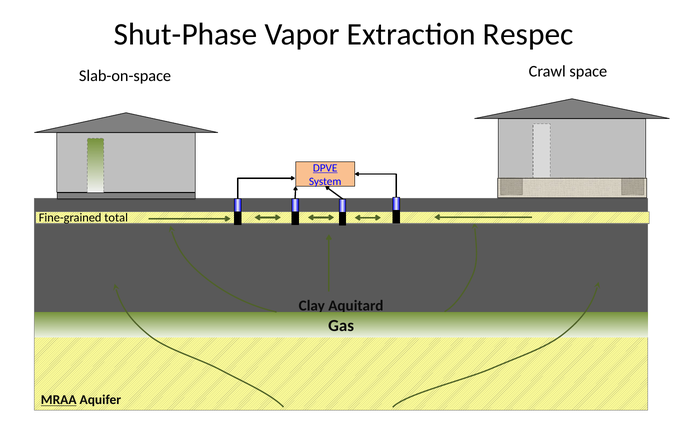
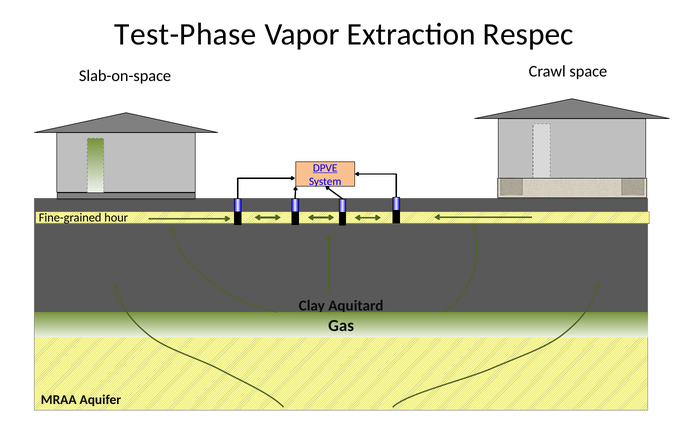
Shut-Phase: Shut-Phase -> Test-Phase
total: total -> hour
MRAA underline: present -> none
